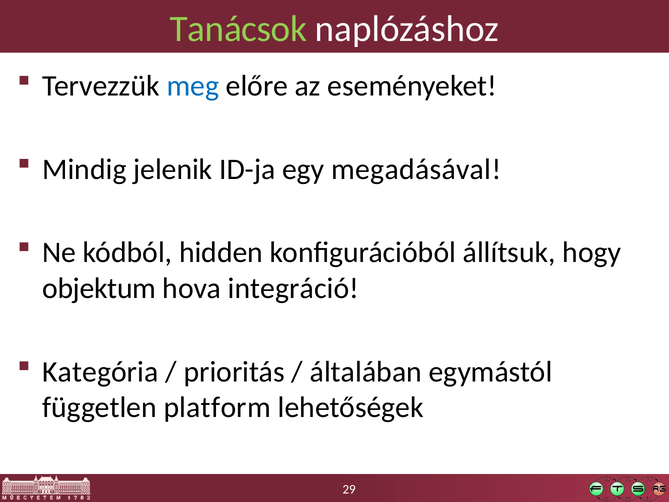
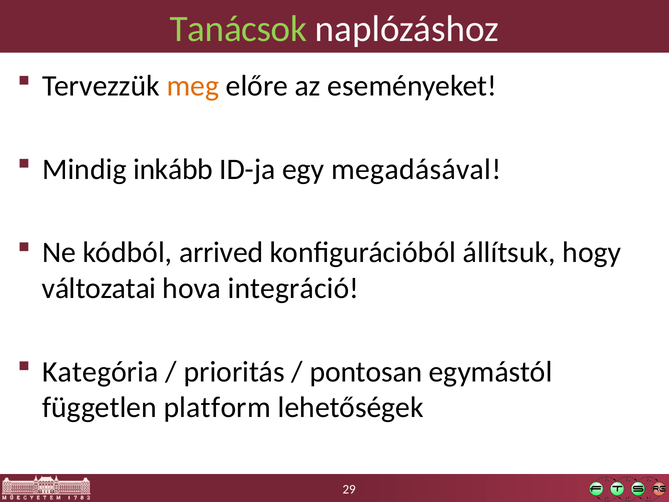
meg colour: blue -> orange
jelenik: jelenik -> inkább
hidden: hidden -> arrived
objektum: objektum -> változatai
általában: általában -> pontosan
